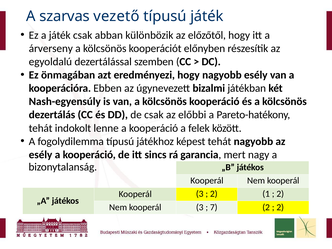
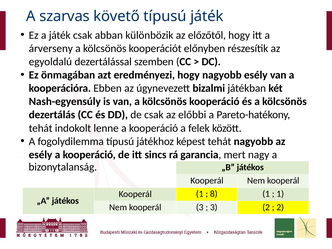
vezető: vezető -> követő
3 at (200, 194): 3 -> 1
2 at (214, 194): 2 -> 8
2 at (280, 194): 2 -> 1
7 at (214, 207): 7 -> 3
